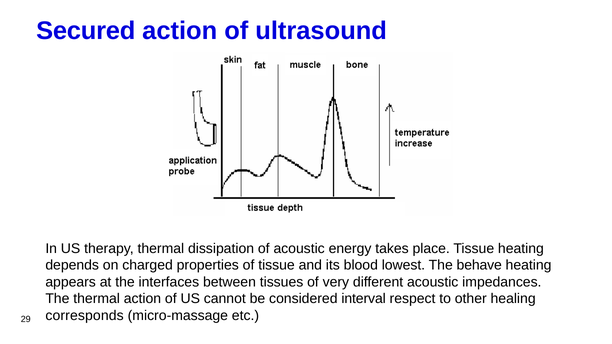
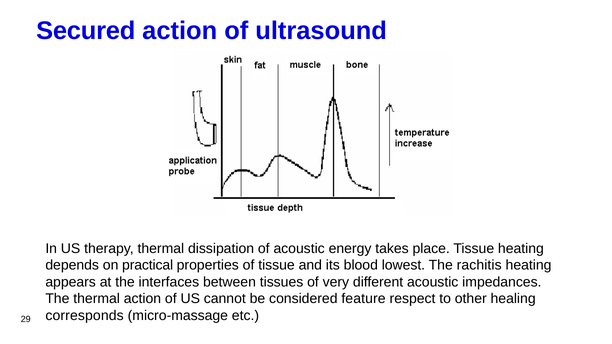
charged: charged -> practical
behave: behave -> rachitis
interval: interval -> feature
